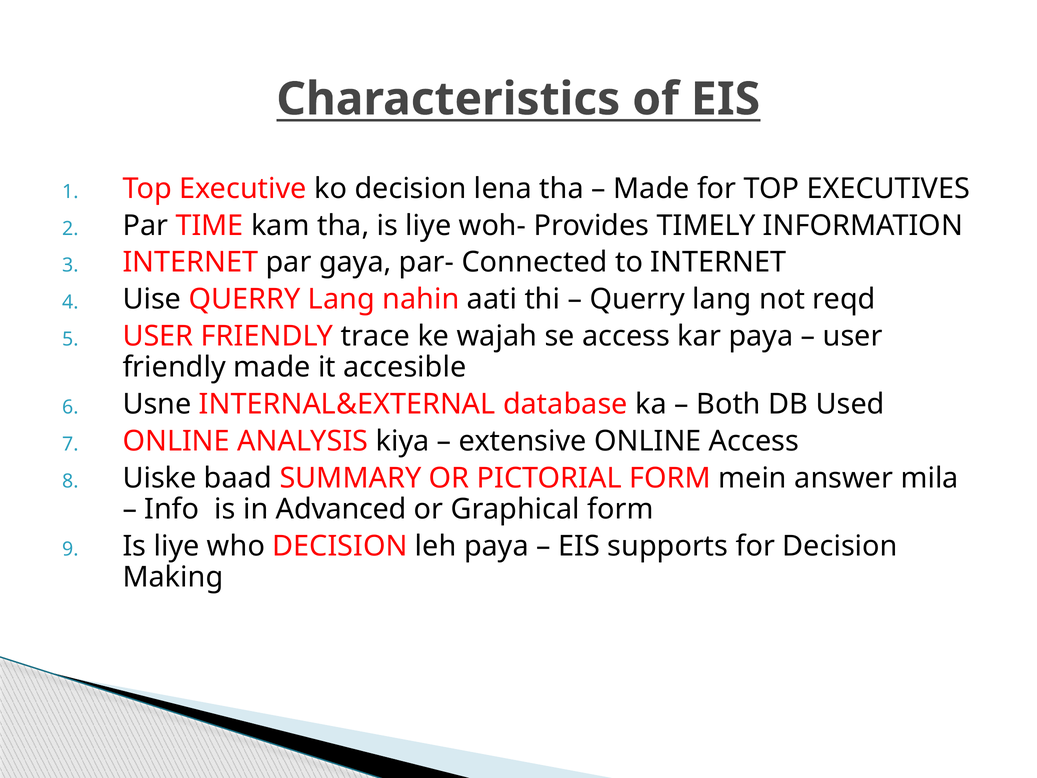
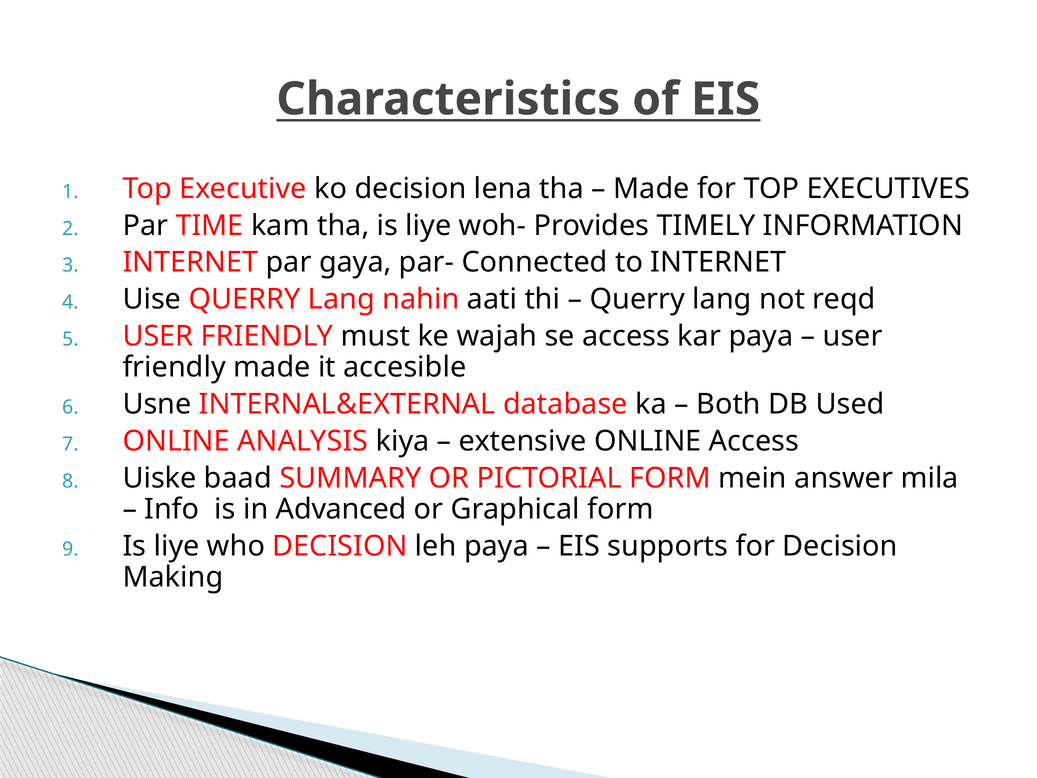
trace: trace -> must
